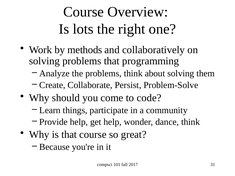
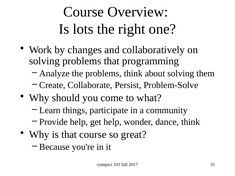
methods: methods -> changes
code: code -> what
